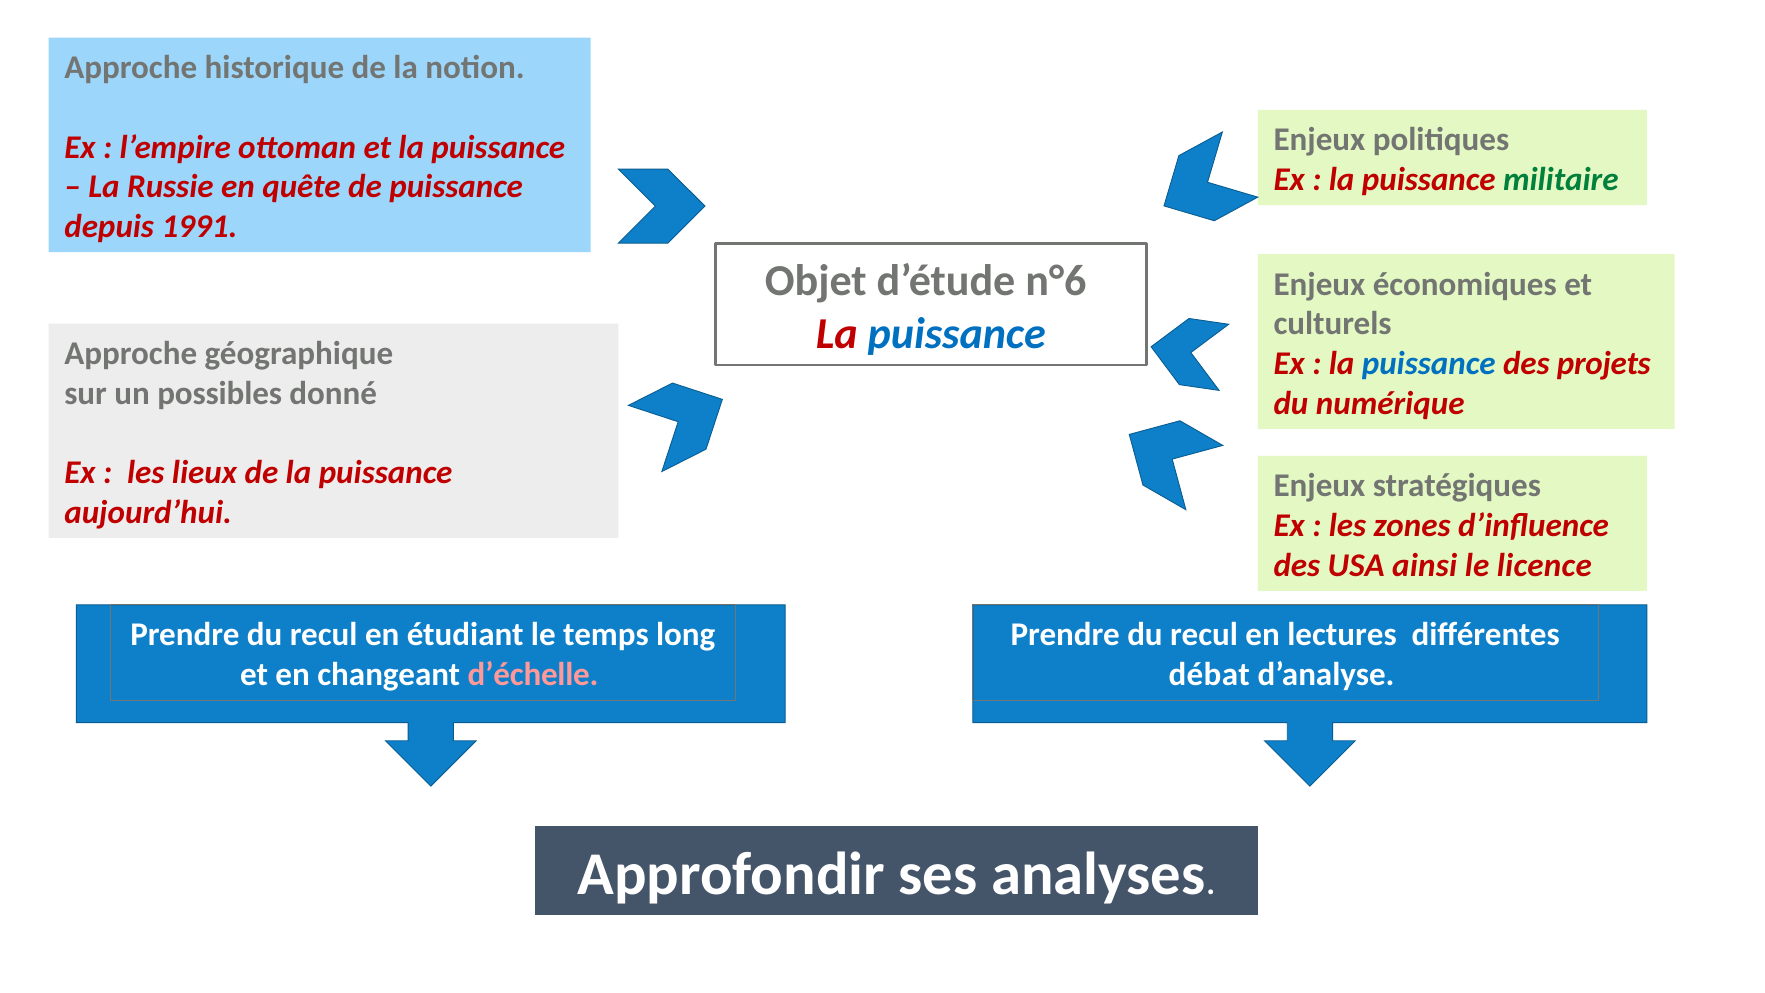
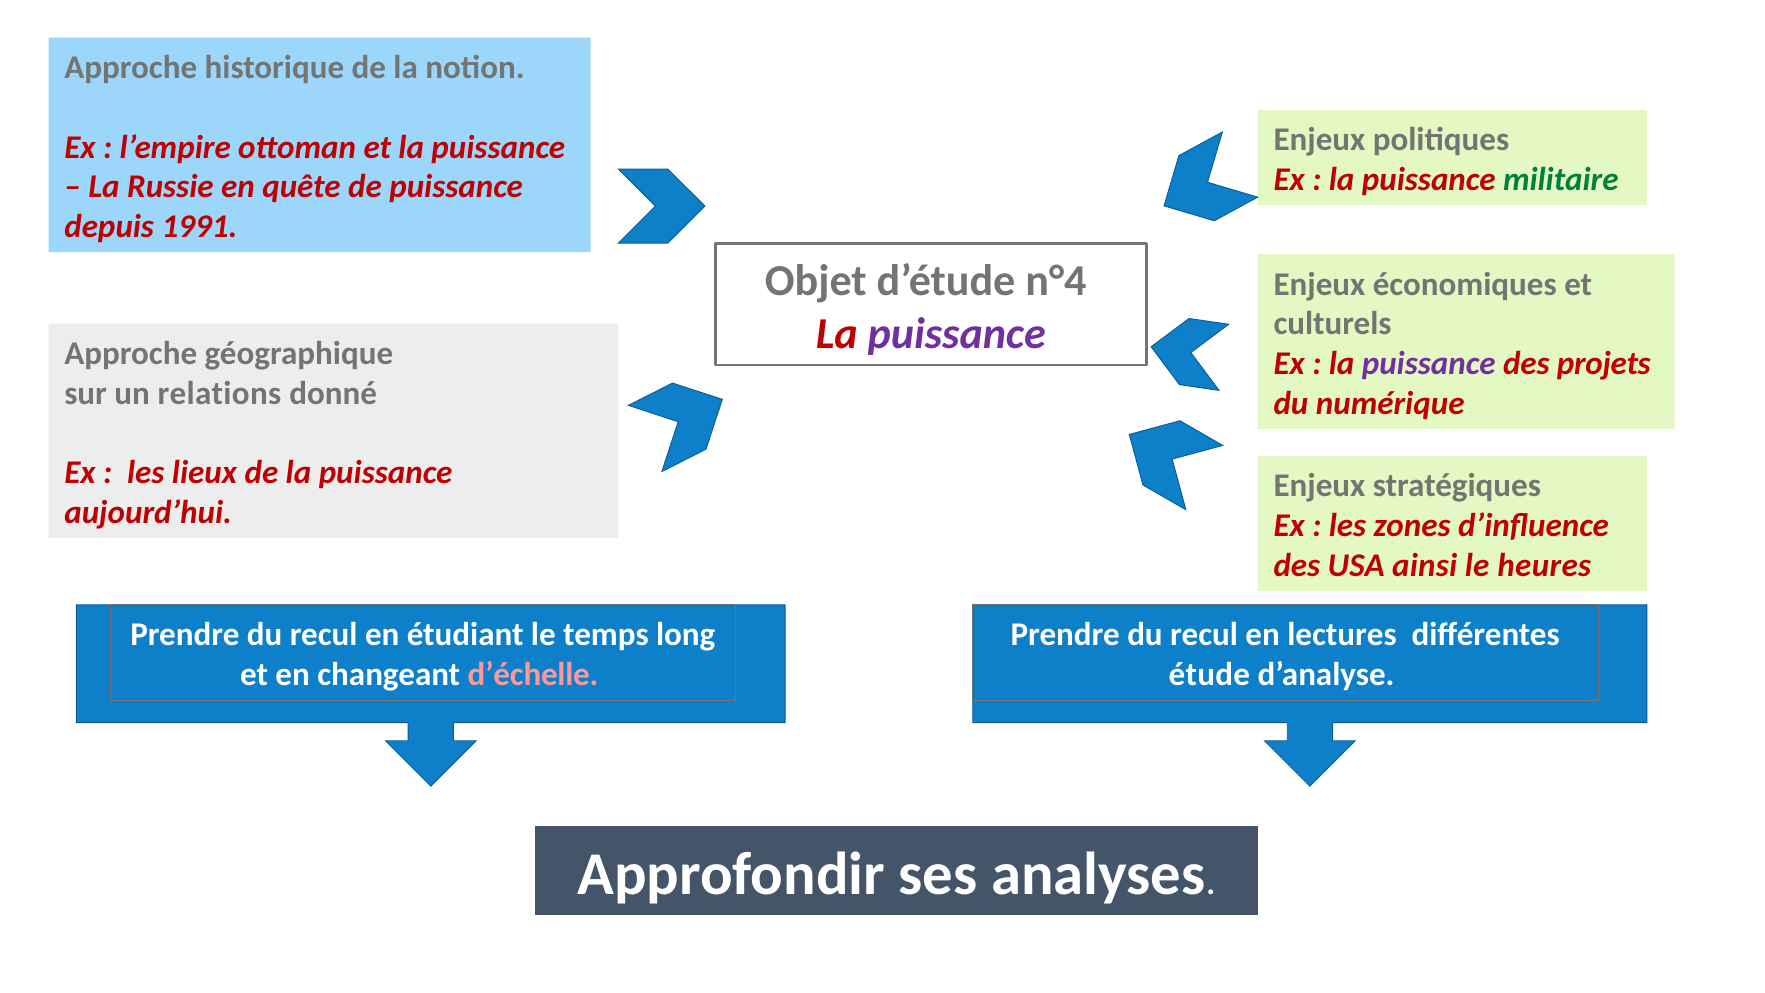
n°6: n°6 -> n°4
puissance at (957, 334) colour: blue -> purple
puissance at (1429, 364) colour: blue -> purple
possibles: possibles -> relations
licence: licence -> heures
débat: débat -> étude
